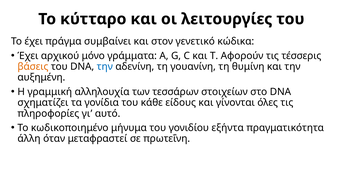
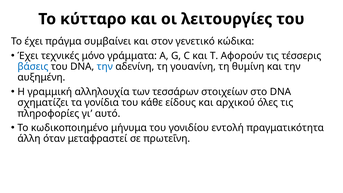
αρχικού: αρχικού -> τεχνικές
βάσεις colour: orange -> blue
γίνονται: γίνονται -> αρχικού
εξήντα: εξήντα -> εντολή
